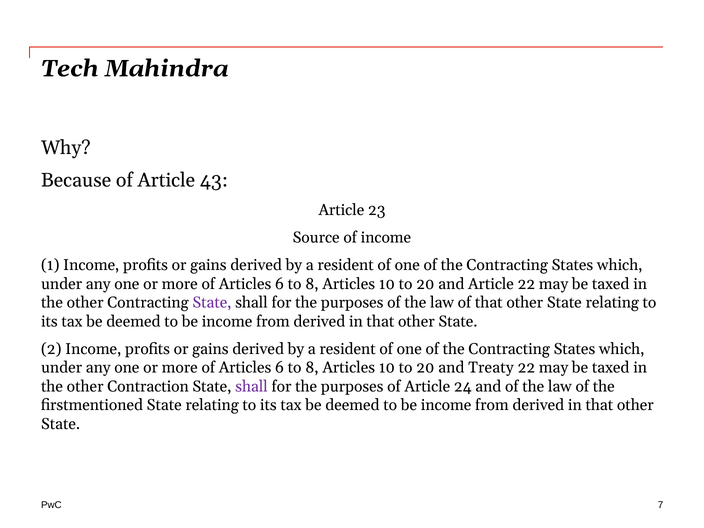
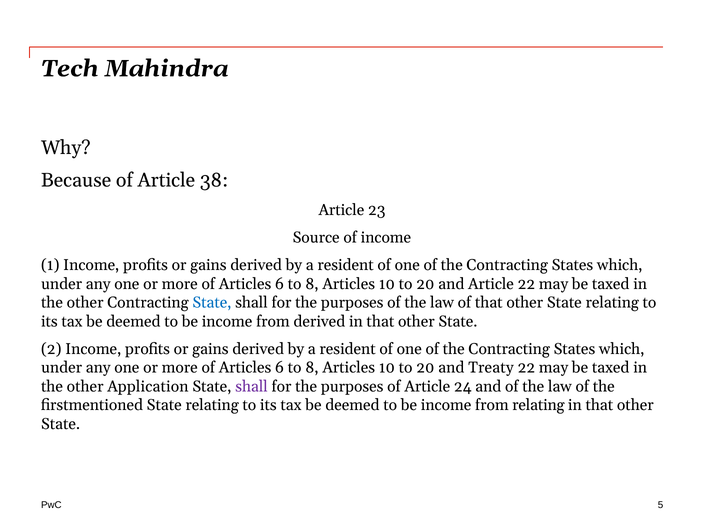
43: 43 -> 38
State at (212, 303) colour: purple -> blue
Contraction: Contraction -> Application
derived at (538, 405): derived -> relating
7: 7 -> 5
